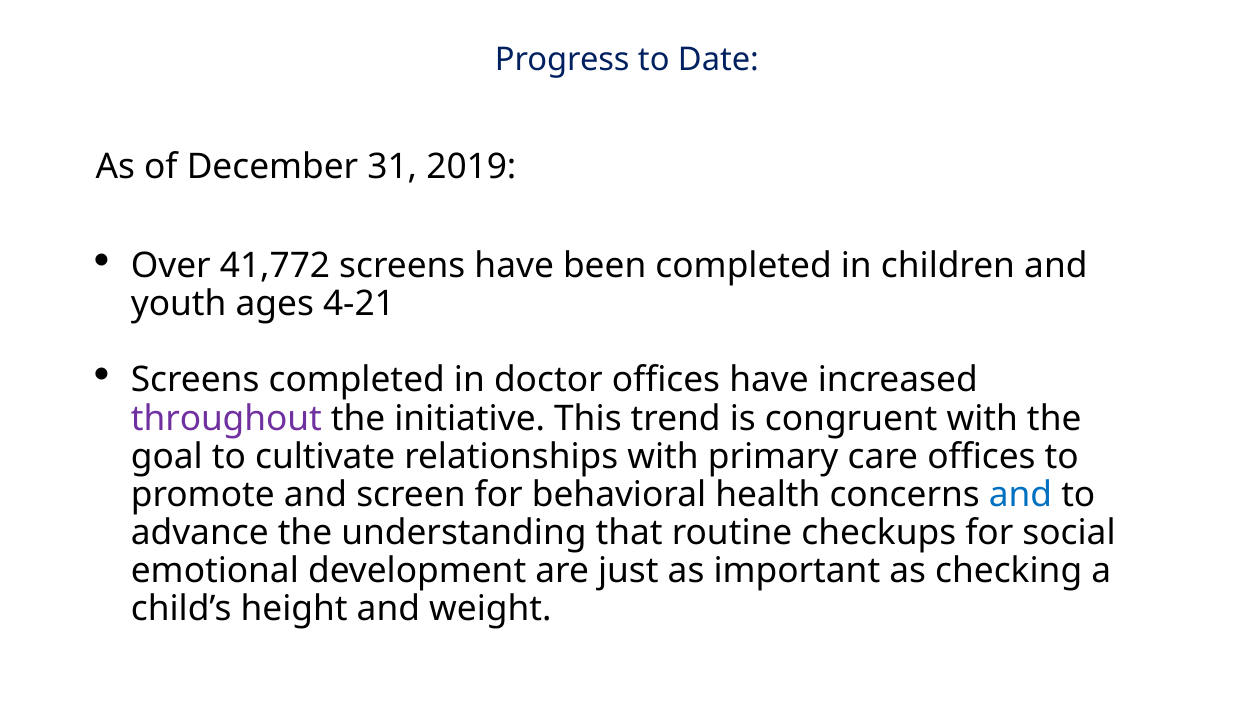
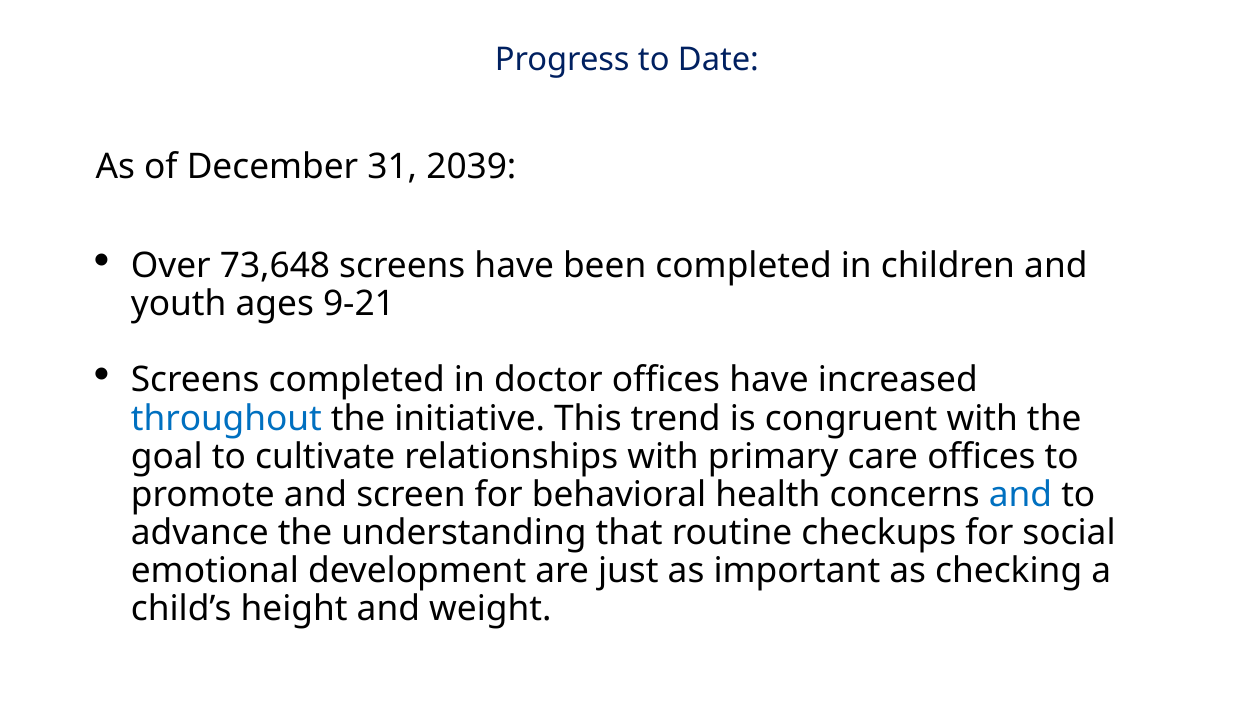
2019: 2019 -> 2039
41,772: 41,772 -> 73,648
4-21: 4-21 -> 9-21
throughout colour: purple -> blue
